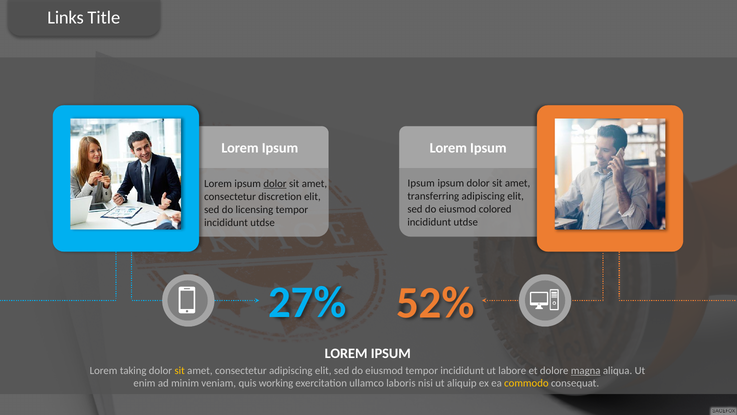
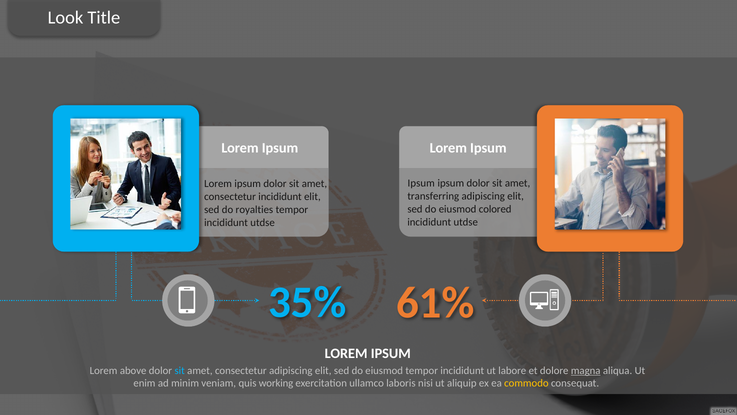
Links: Links -> Look
dolor at (275, 184) underline: present -> none
consectetur discretion: discretion -> incididunt
licensing: licensing -> royalties
27%: 27% -> 35%
52%: 52% -> 61%
taking: taking -> above
sit at (180, 370) colour: yellow -> light blue
